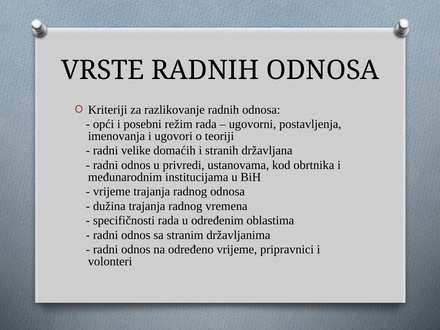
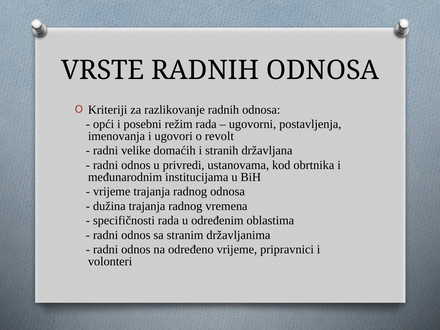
teoriji: teoriji -> revolt
